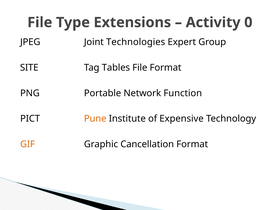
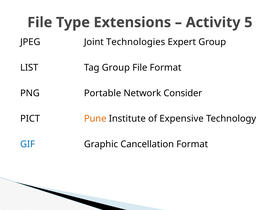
0: 0 -> 5
SITE: SITE -> LIST
Tag Tables: Tables -> Group
Function: Function -> Consider
GIF colour: orange -> blue
